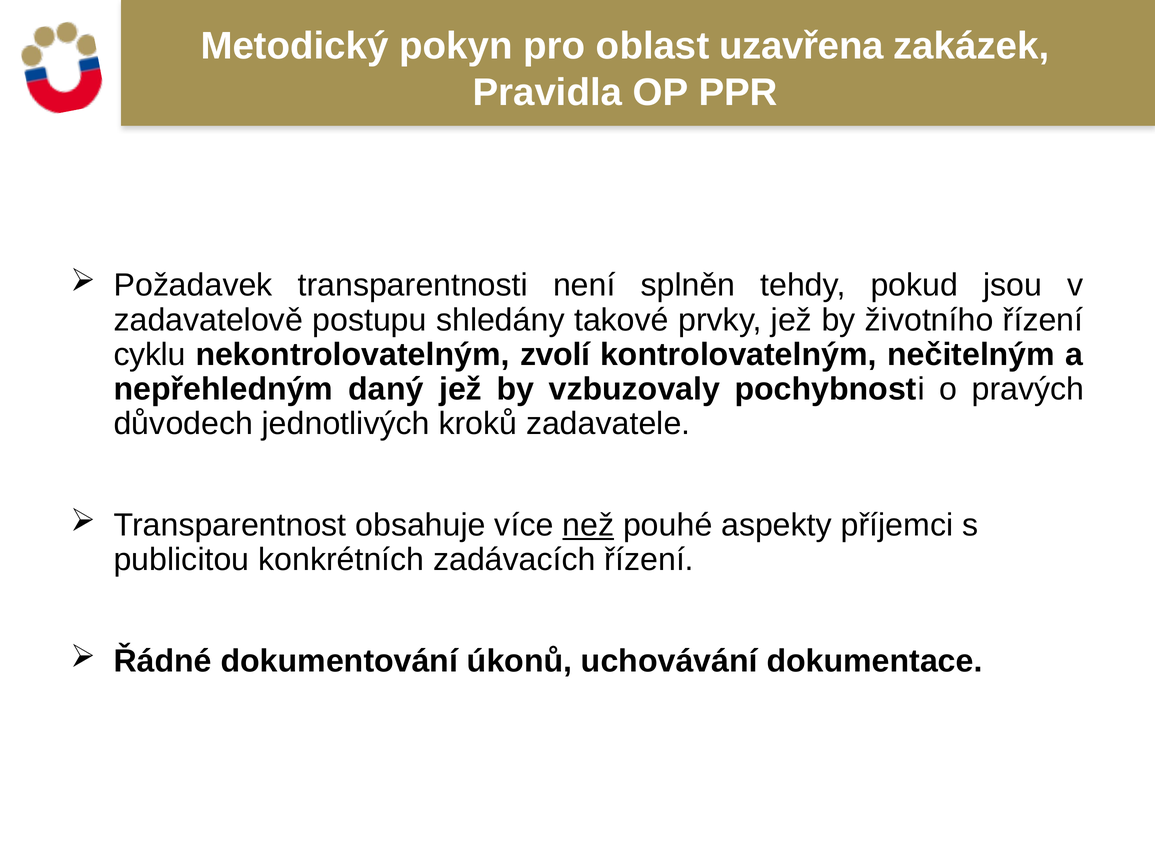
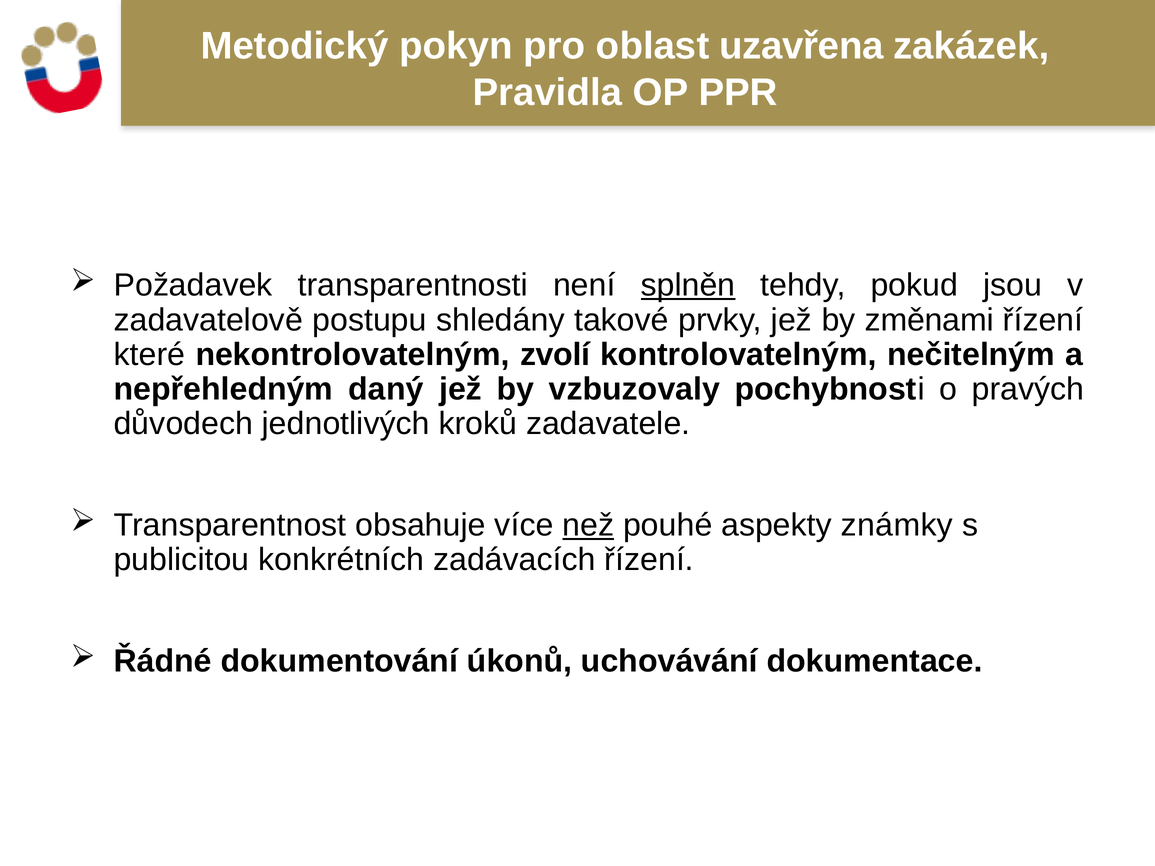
splněn underline: none -> present
životního: životního -> změnami
cyklu: cyklu -> které
příjemci: příjemci -> známky
